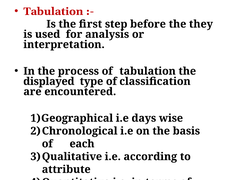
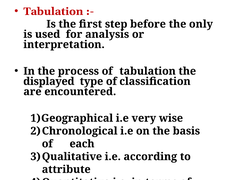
they: they -> only
days: days -> very
